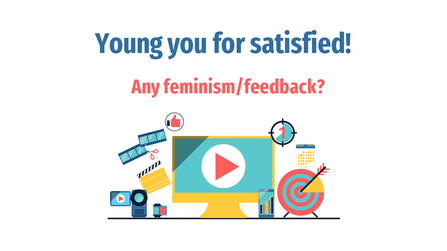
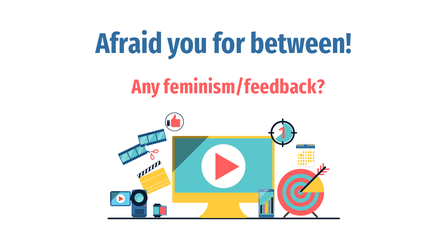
Young: Young -> Afraid
satisfied: satisfied -> between
